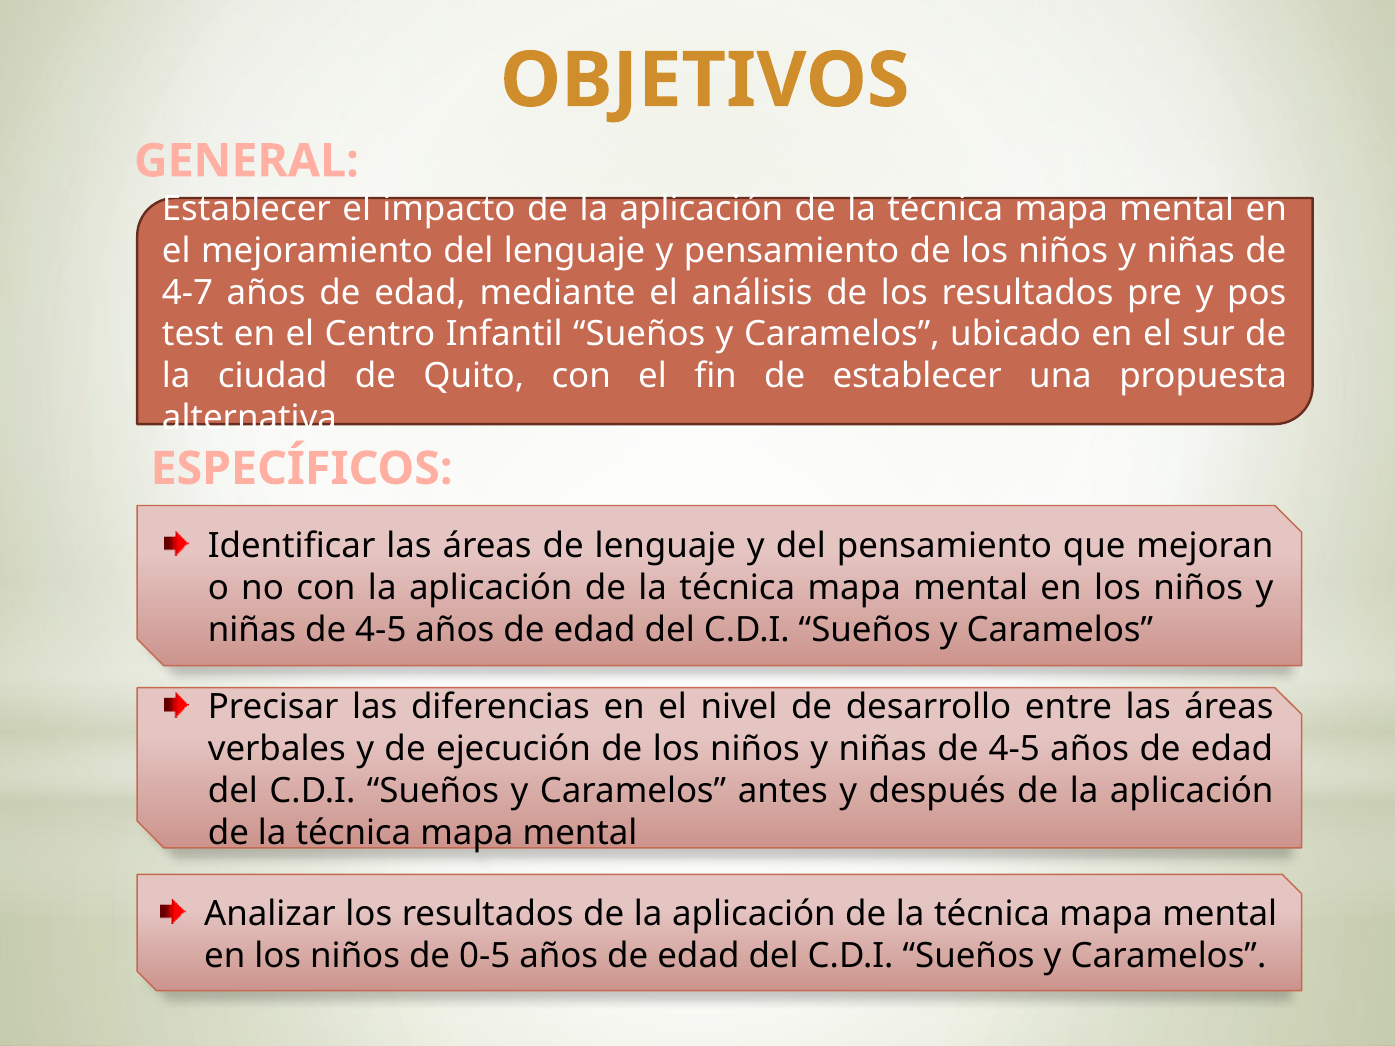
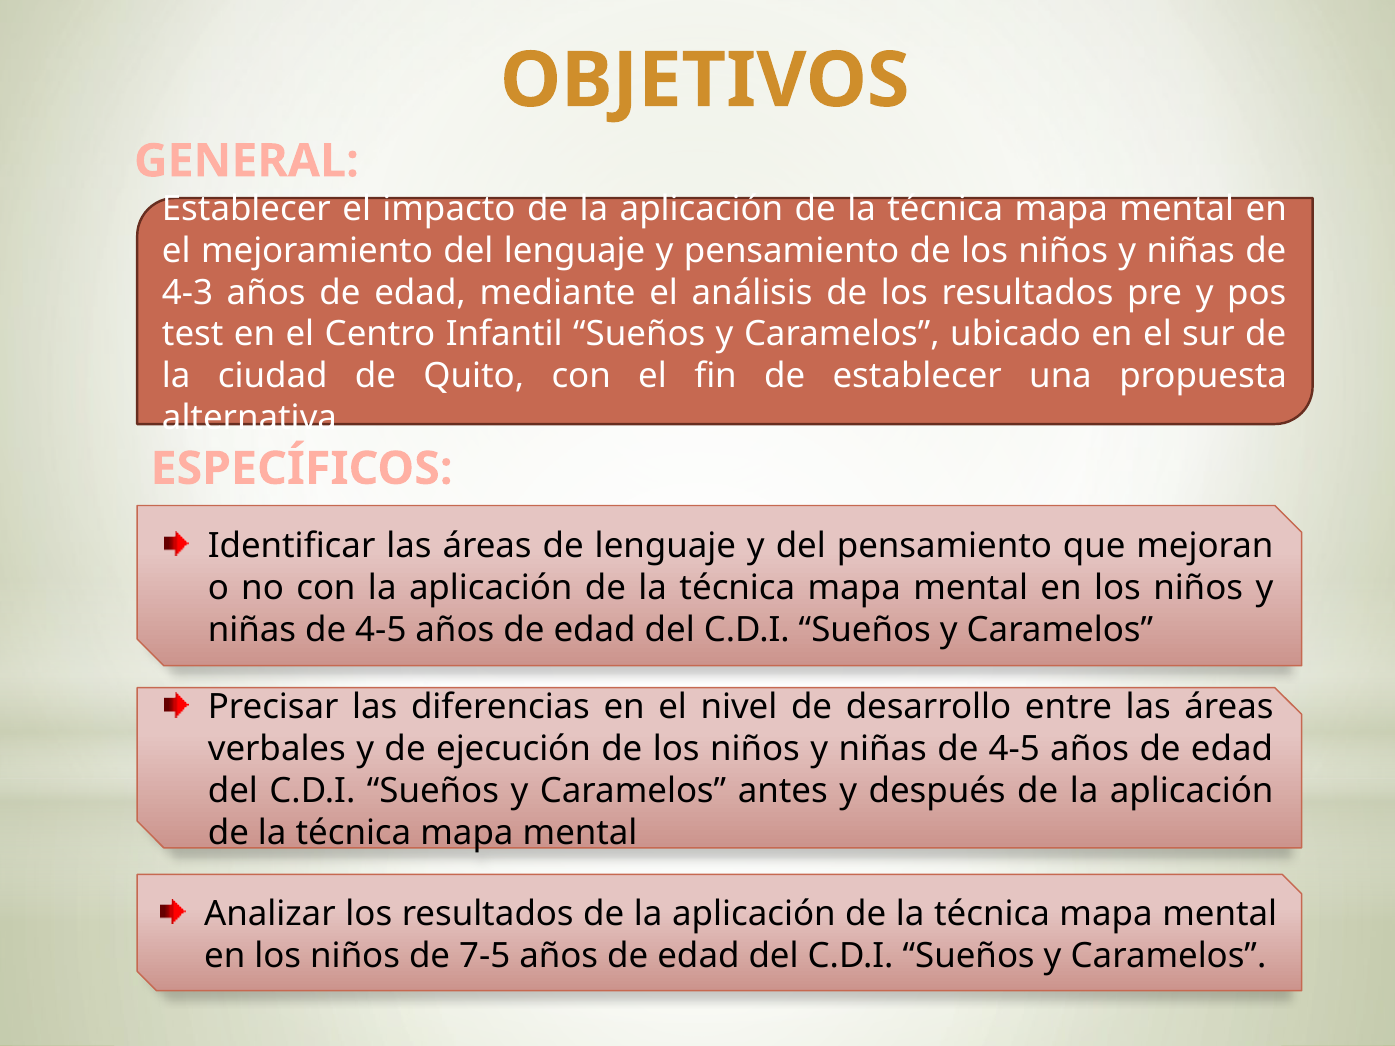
4-7: 4-7 -> 4-3
0-5: 0-5 -> 7-5
